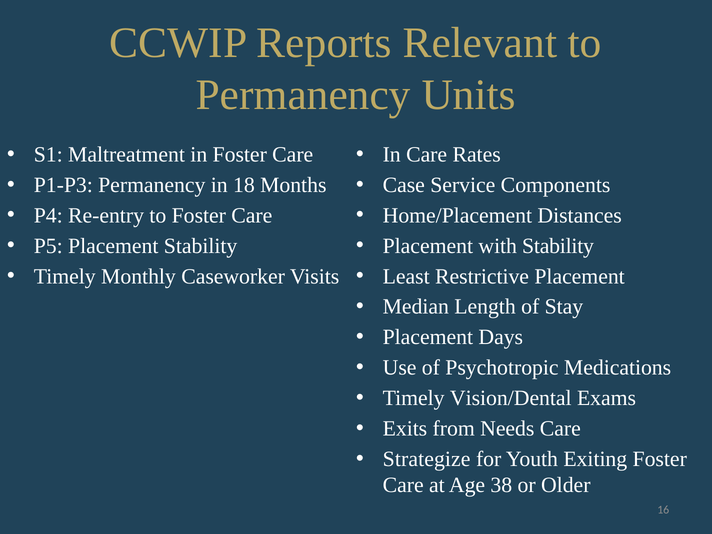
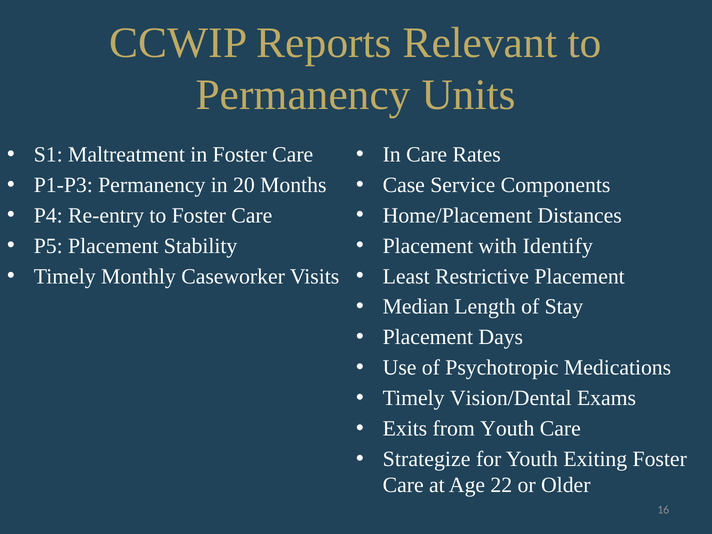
18: 18 -> 20
with Stability: Stability -> Identify
from Needs: Needs -> Youth
38: 38 -> 22
